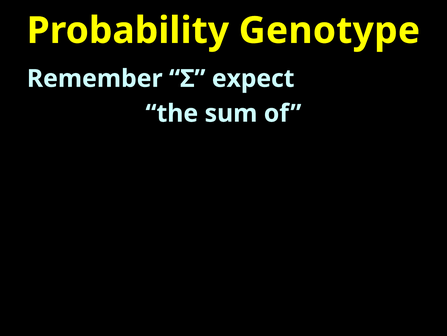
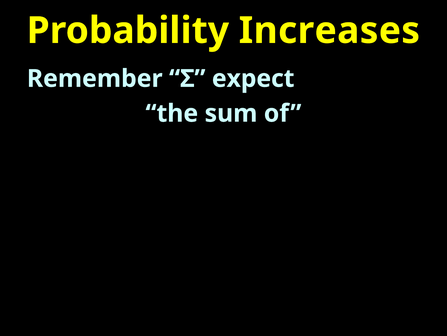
Genotype: Genotype -> Increases
